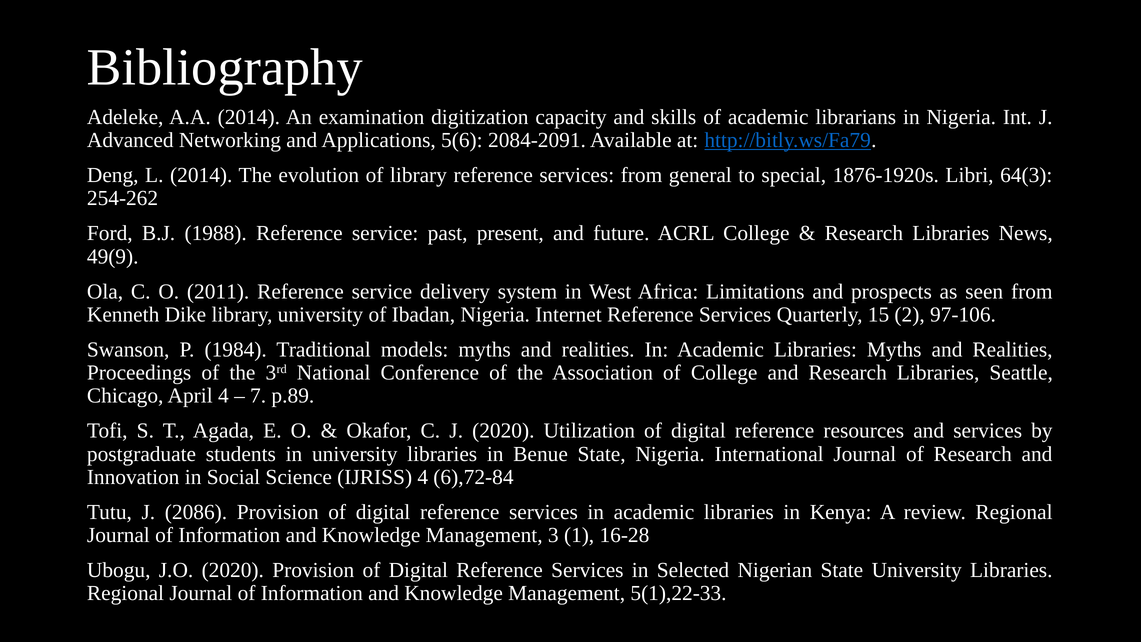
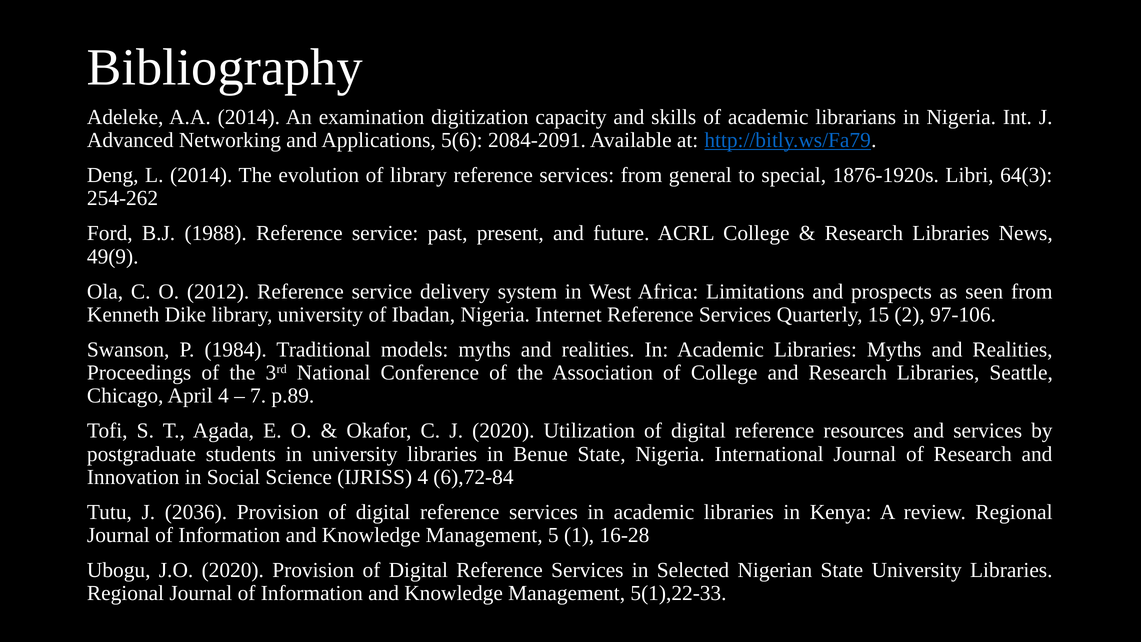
2011: 2011 -> 2012
2086: 2086 -> 2036
3: 3 -> 5
